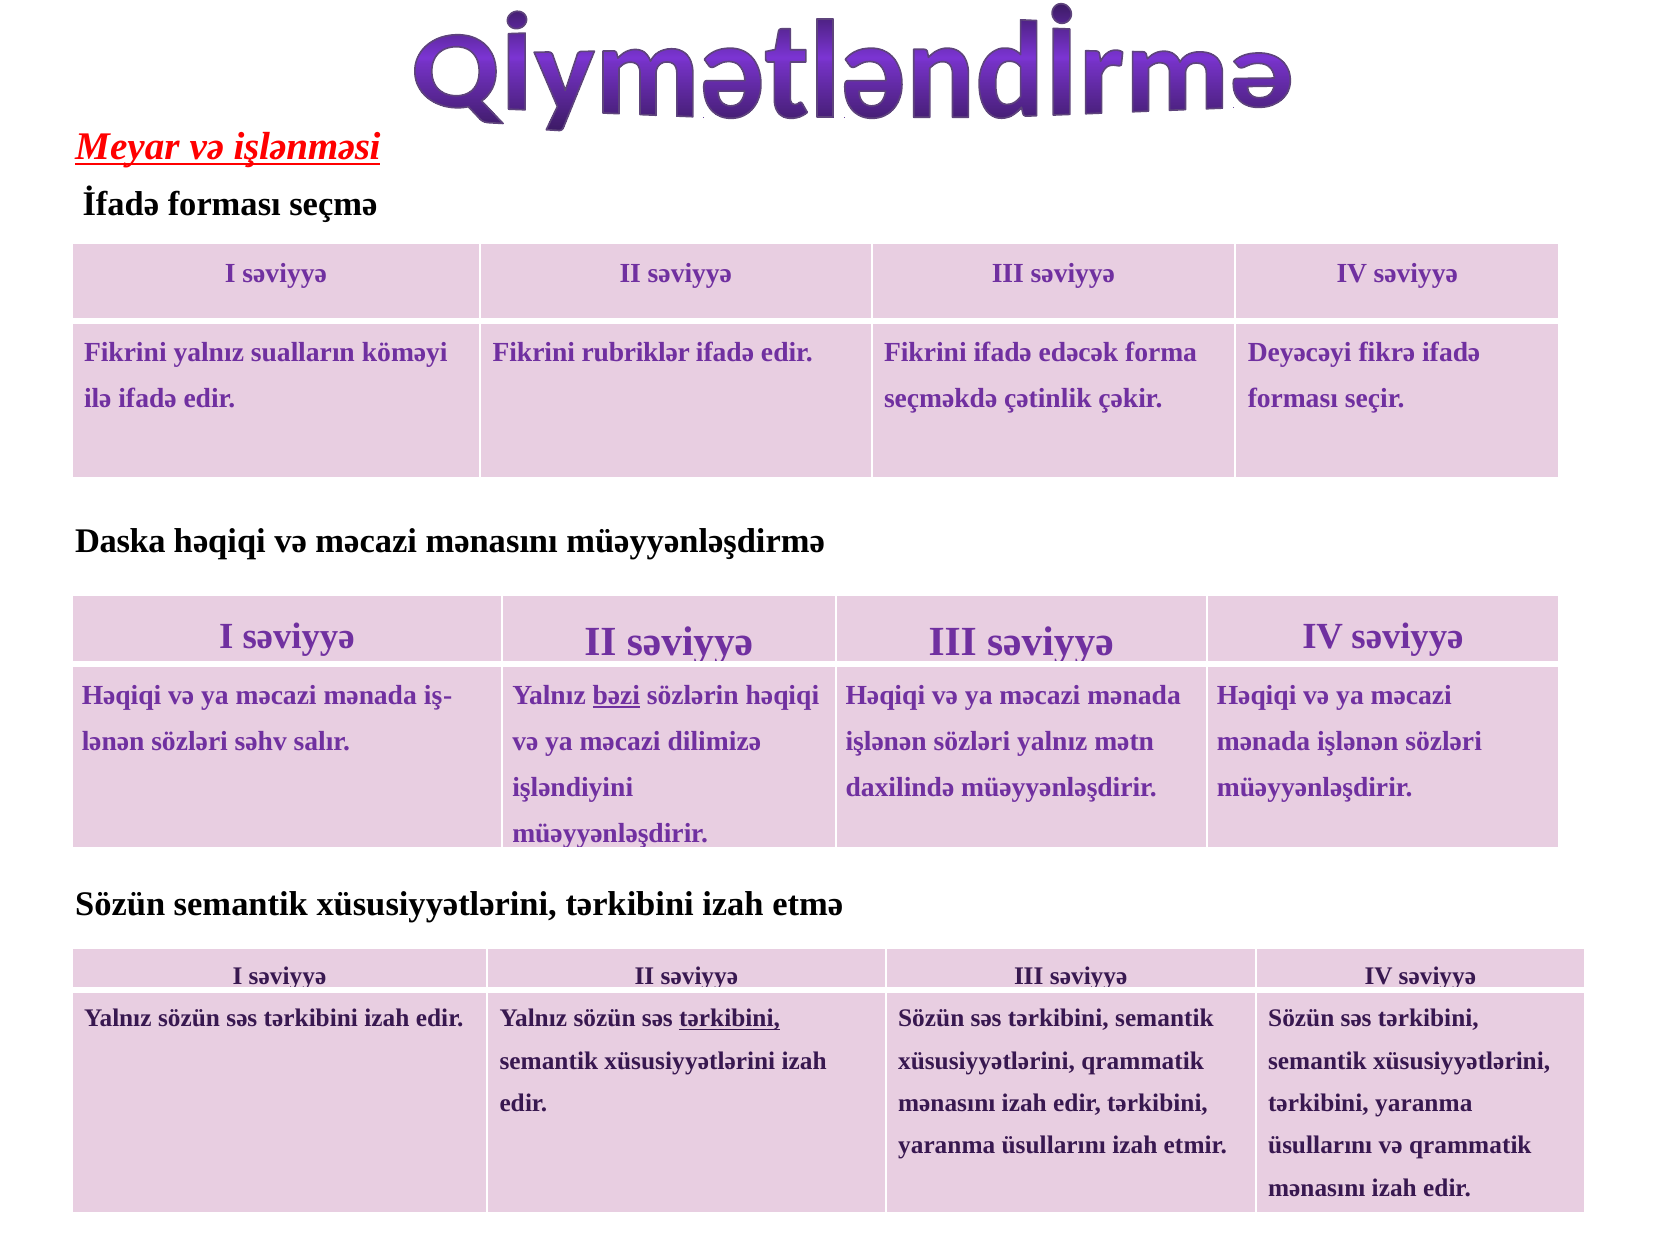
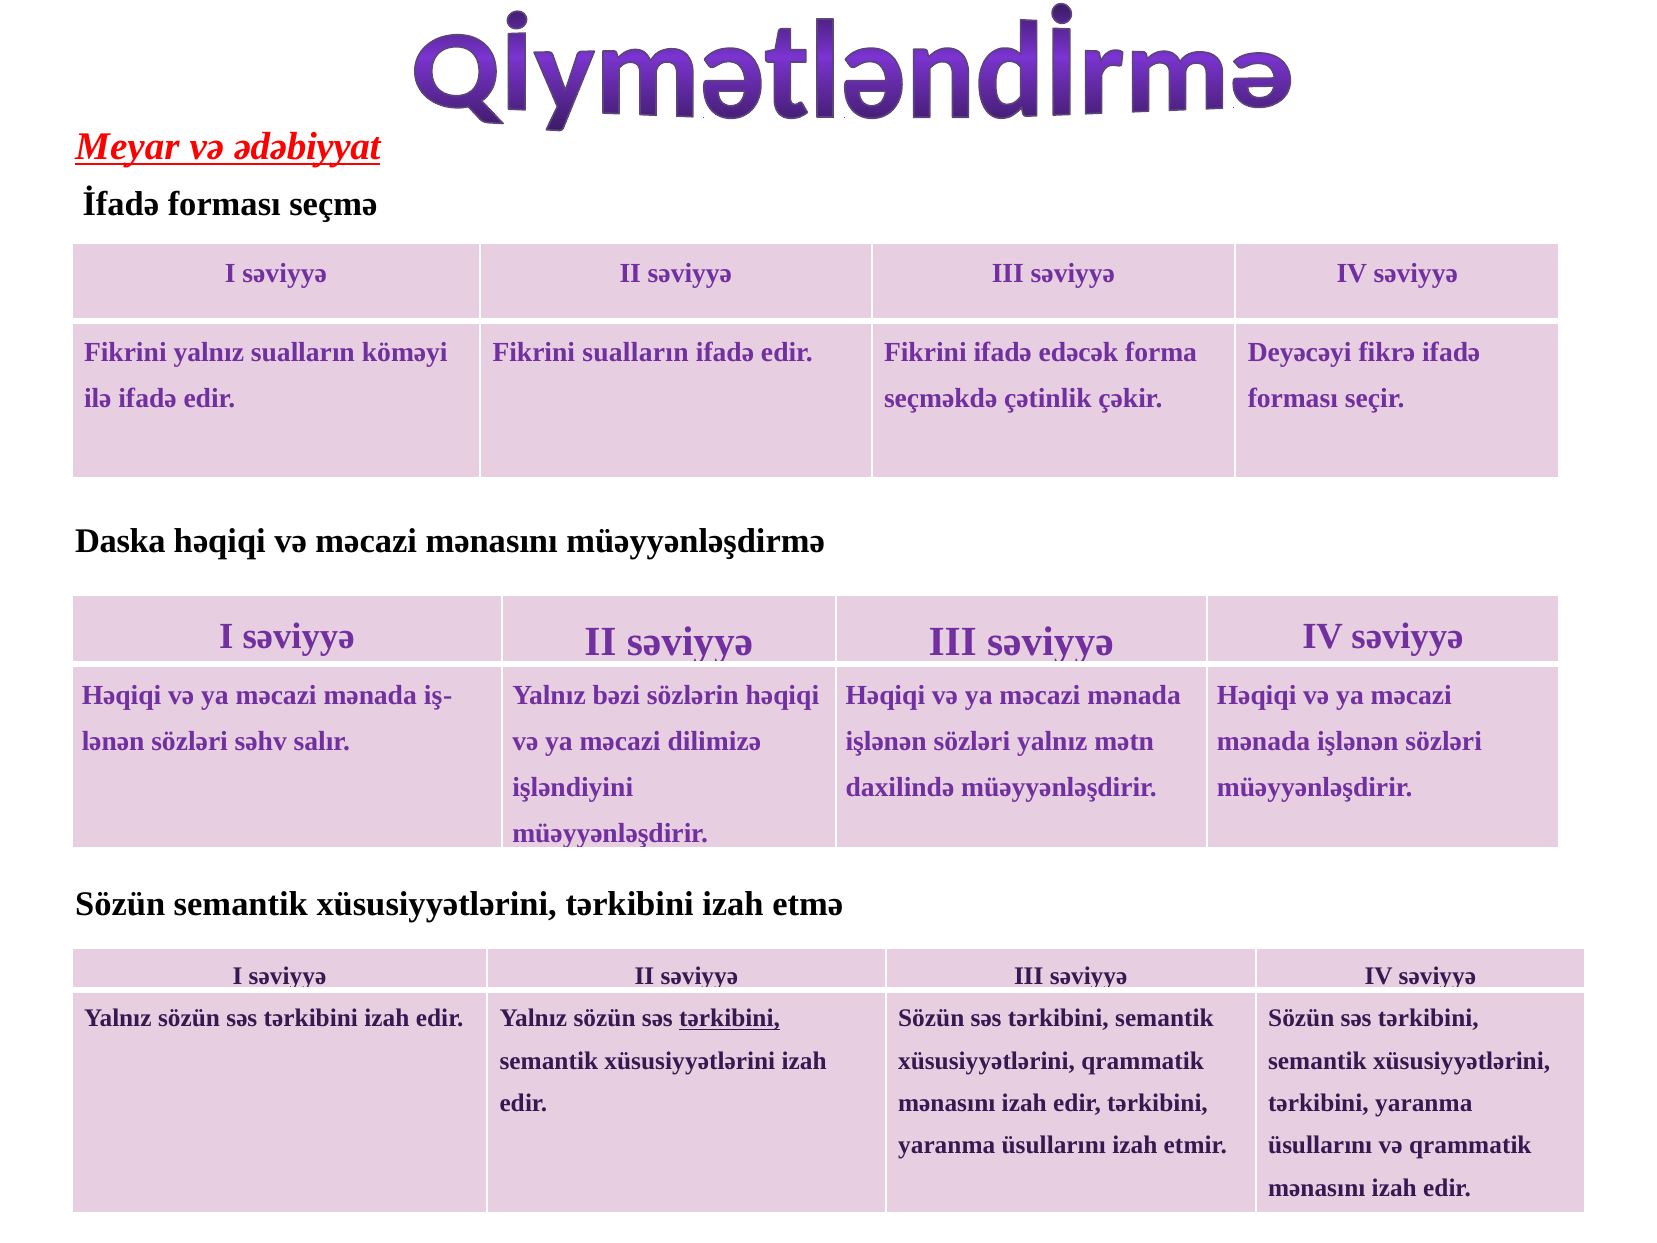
işlənməsi: işlənməsi -> ədəbiyyat
Fikrini rubriklər: rubriklər -> sualların
bəzi underline: present -> none
